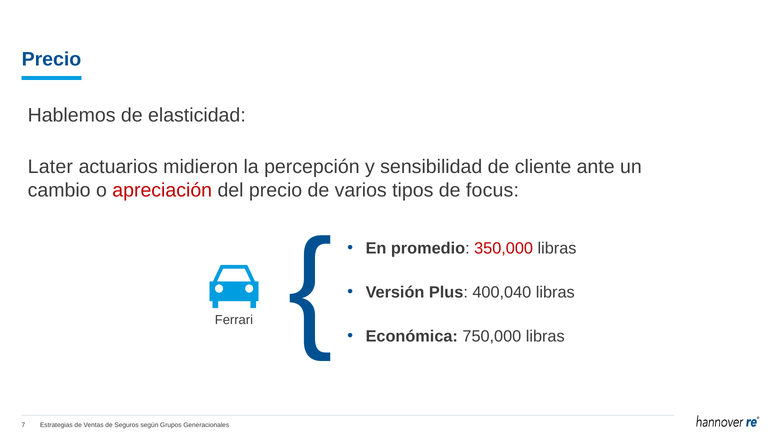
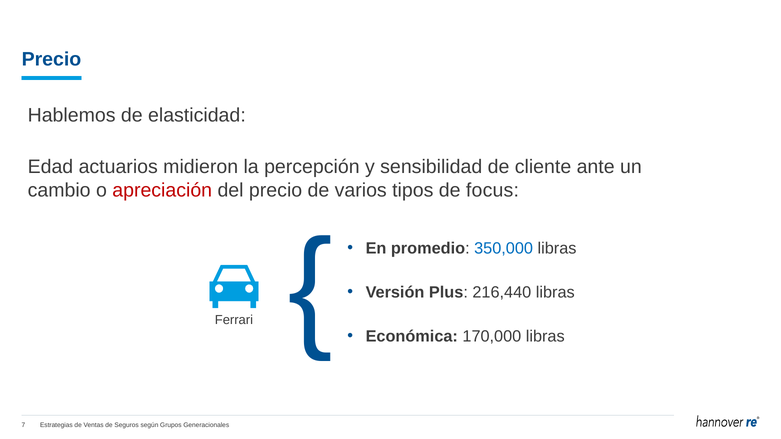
Later: Later -> Edad
350,000 colour: red -> blue
400,040: 400,040 -> 216,440
750,000: 750,000 -> 170,000
